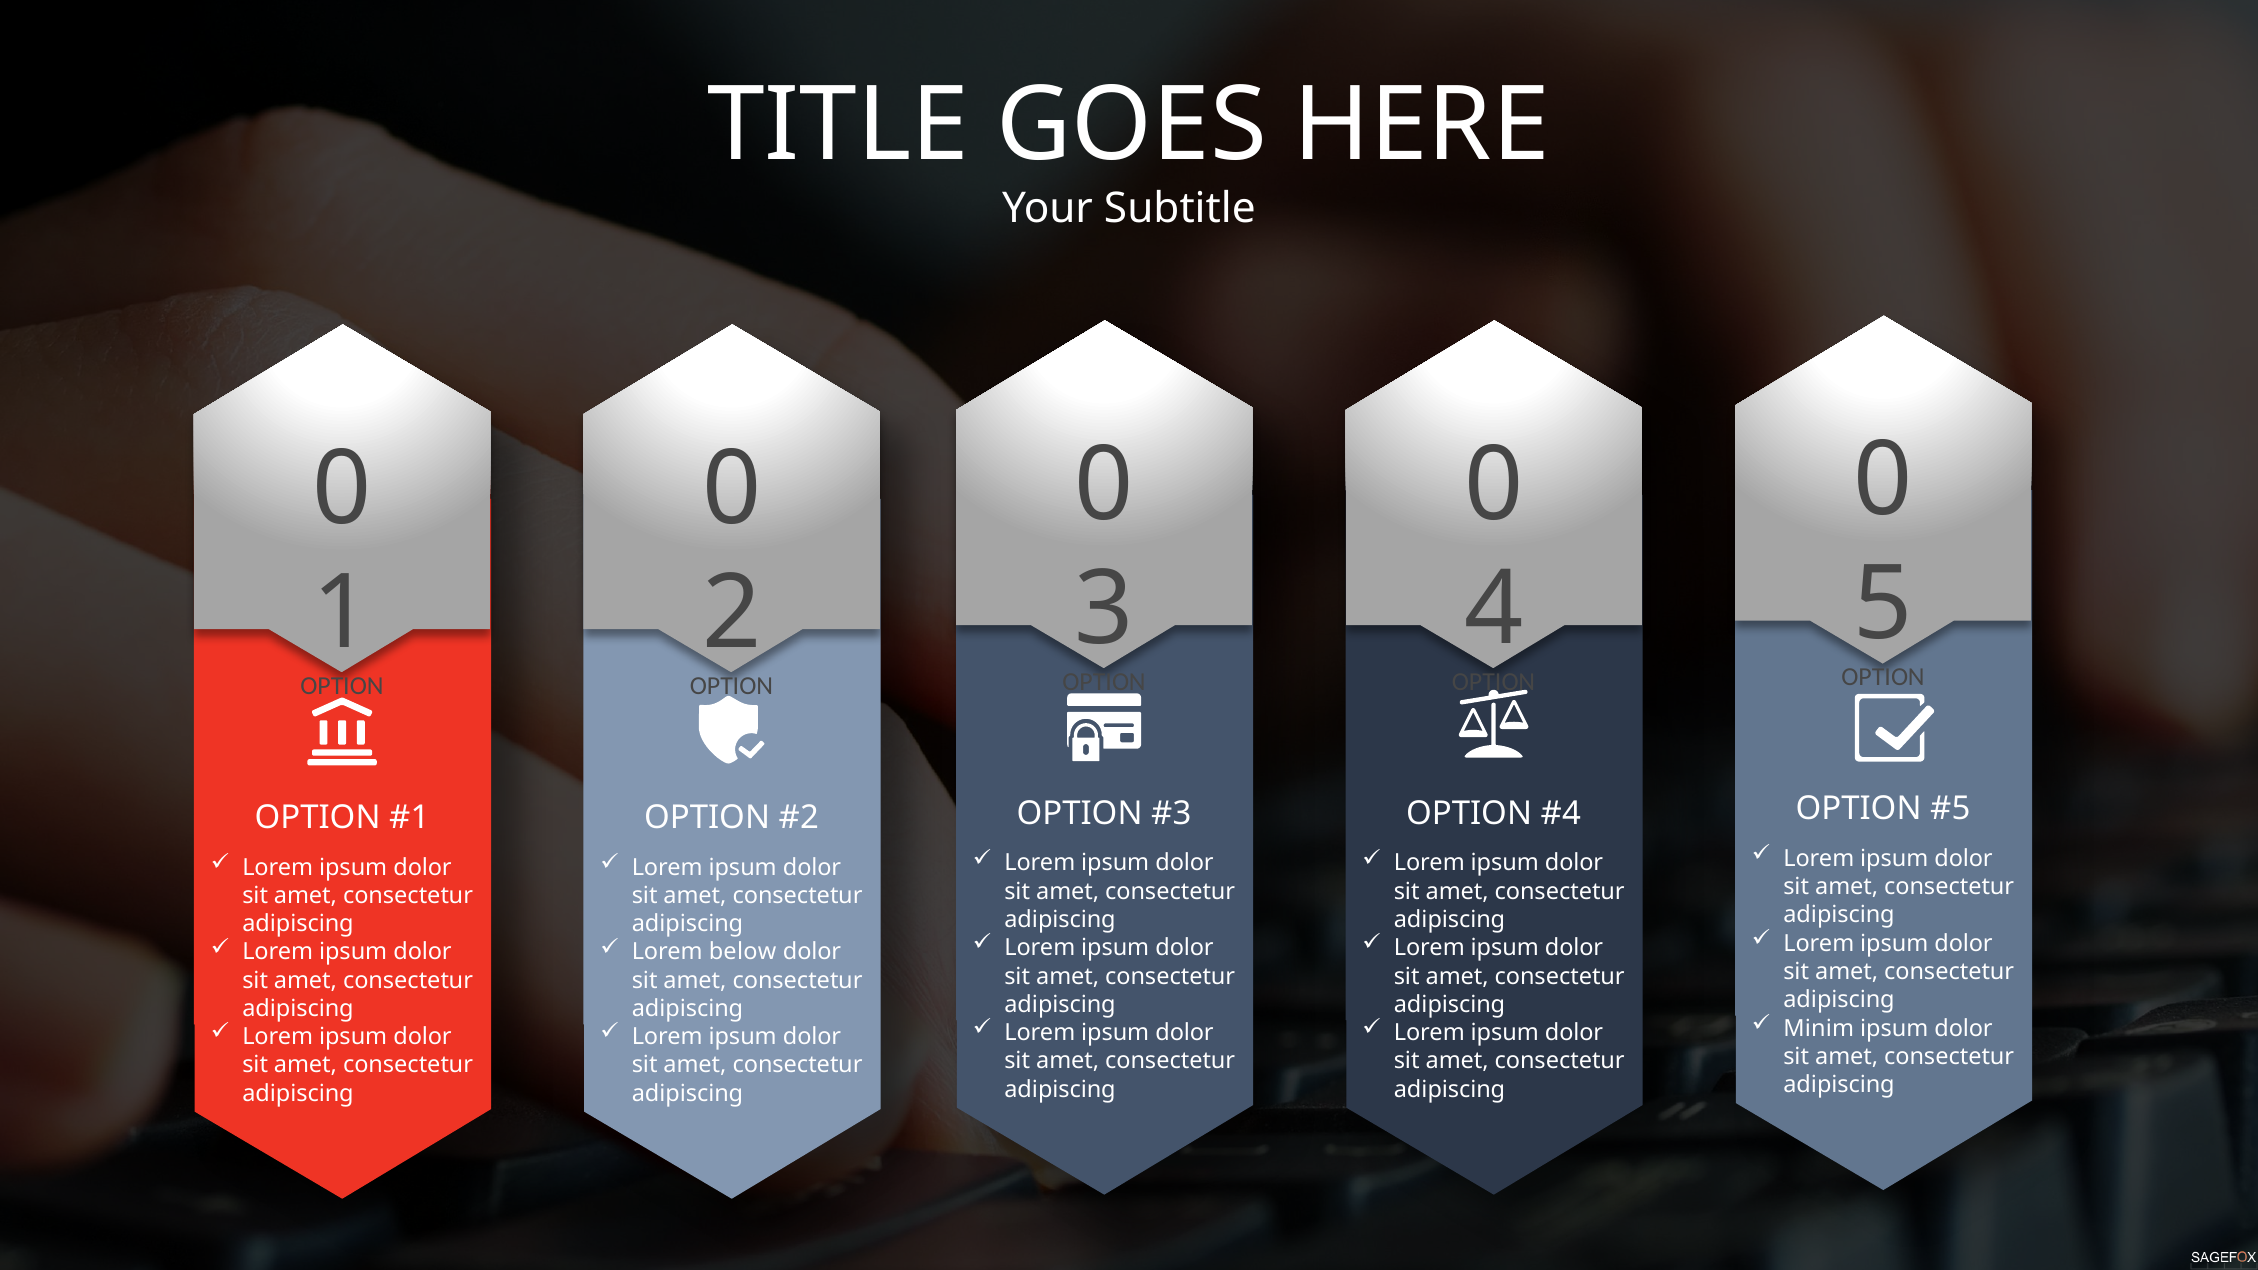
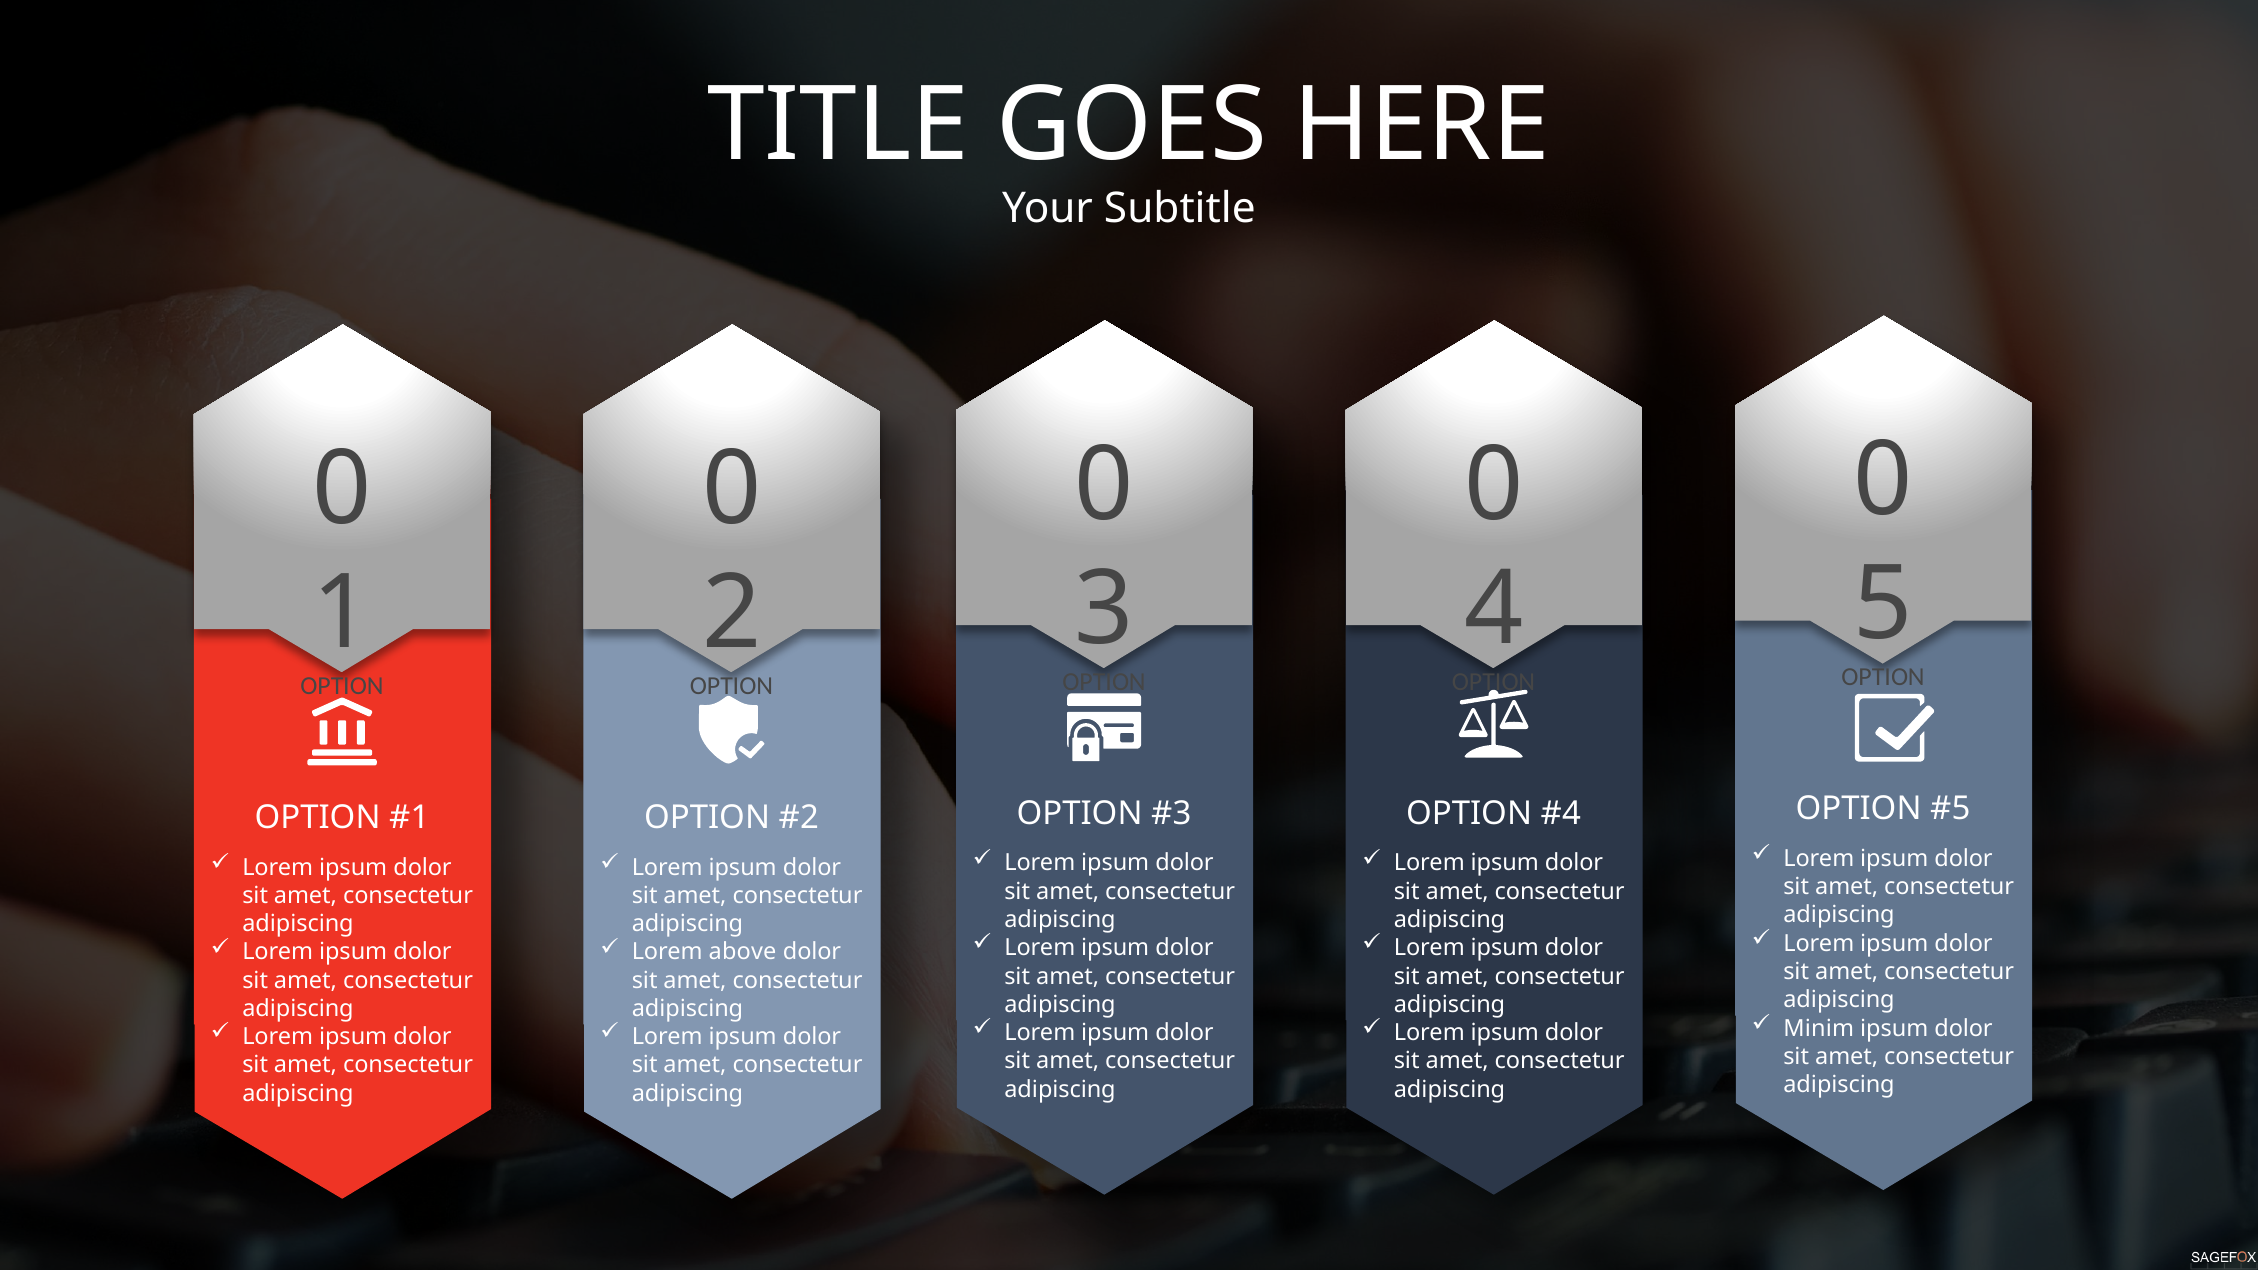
below: below -> above
